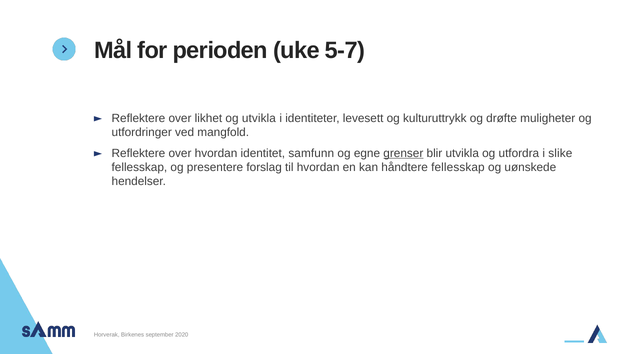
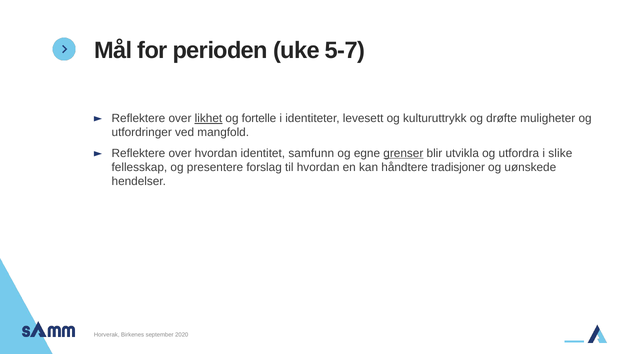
likhet underline: none -> present
og utvikla: utvikla -> fortelle
håndtere fellesskap: fellesskap -> tradisjoner
